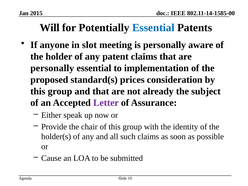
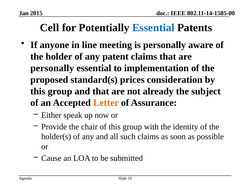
Will: Will -> Cell
slot: slot -> line
Letter colour: purple -> orange
